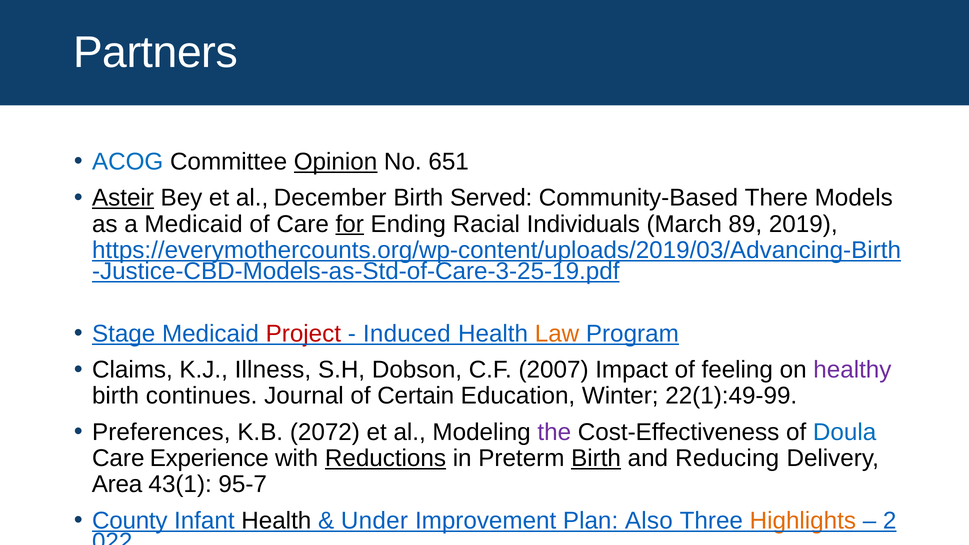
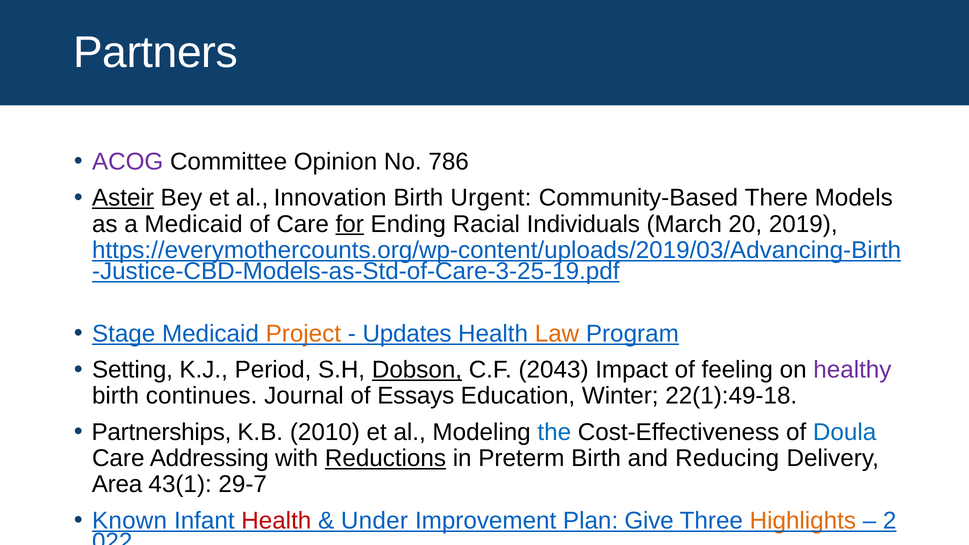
ACOG colour: blue -> purple
Opinion underline: present -> none
651: 651 -> 786
December: December -> Innovation
Served: Served -> Urgent
89: 89 -> 20
Project colour: red -> orange
Induced: Induced -> Updates
Claims: Claims -> Setting
Illness: Illness -> Period
Dobson underline: none -> present
2007: 2007 -> 2043
Certain: Certain -> Essays
22(1):49-99: 22(1):49-99 -> 22(1):49-18
Preferences: Preferences -> Partnerships
2072: 2072 -> 2010
the colour: purple -> blue
Experience: Experience -> Addressing
Birth at (596, 458) underline: present -> none
95-7: 95-7 -> 29-7
County: County -> Known
Health at (276, 521) colour: black -> red
Also: Also -> Give
